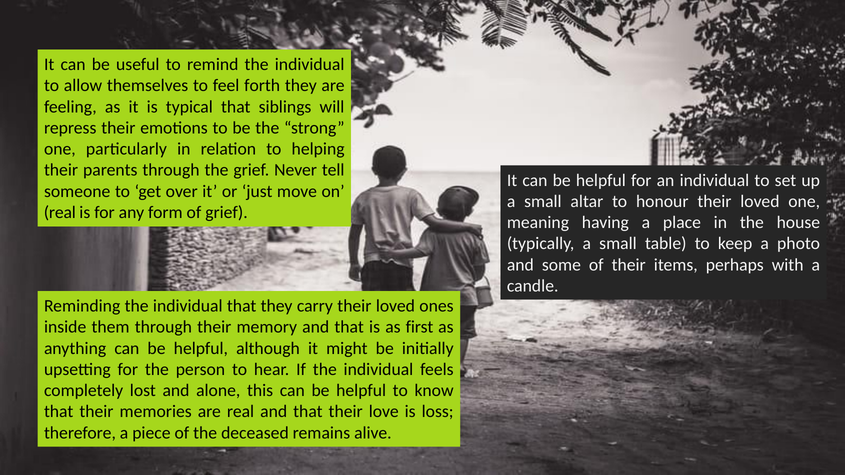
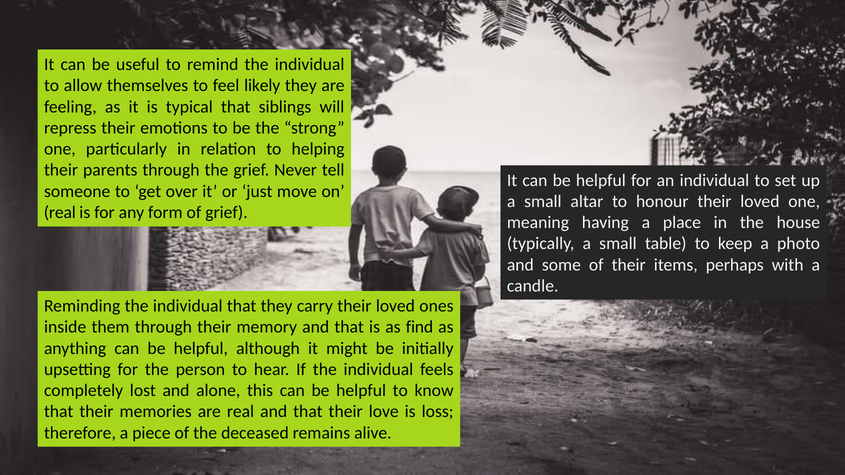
forth: forth -> likely
first: first -> find
